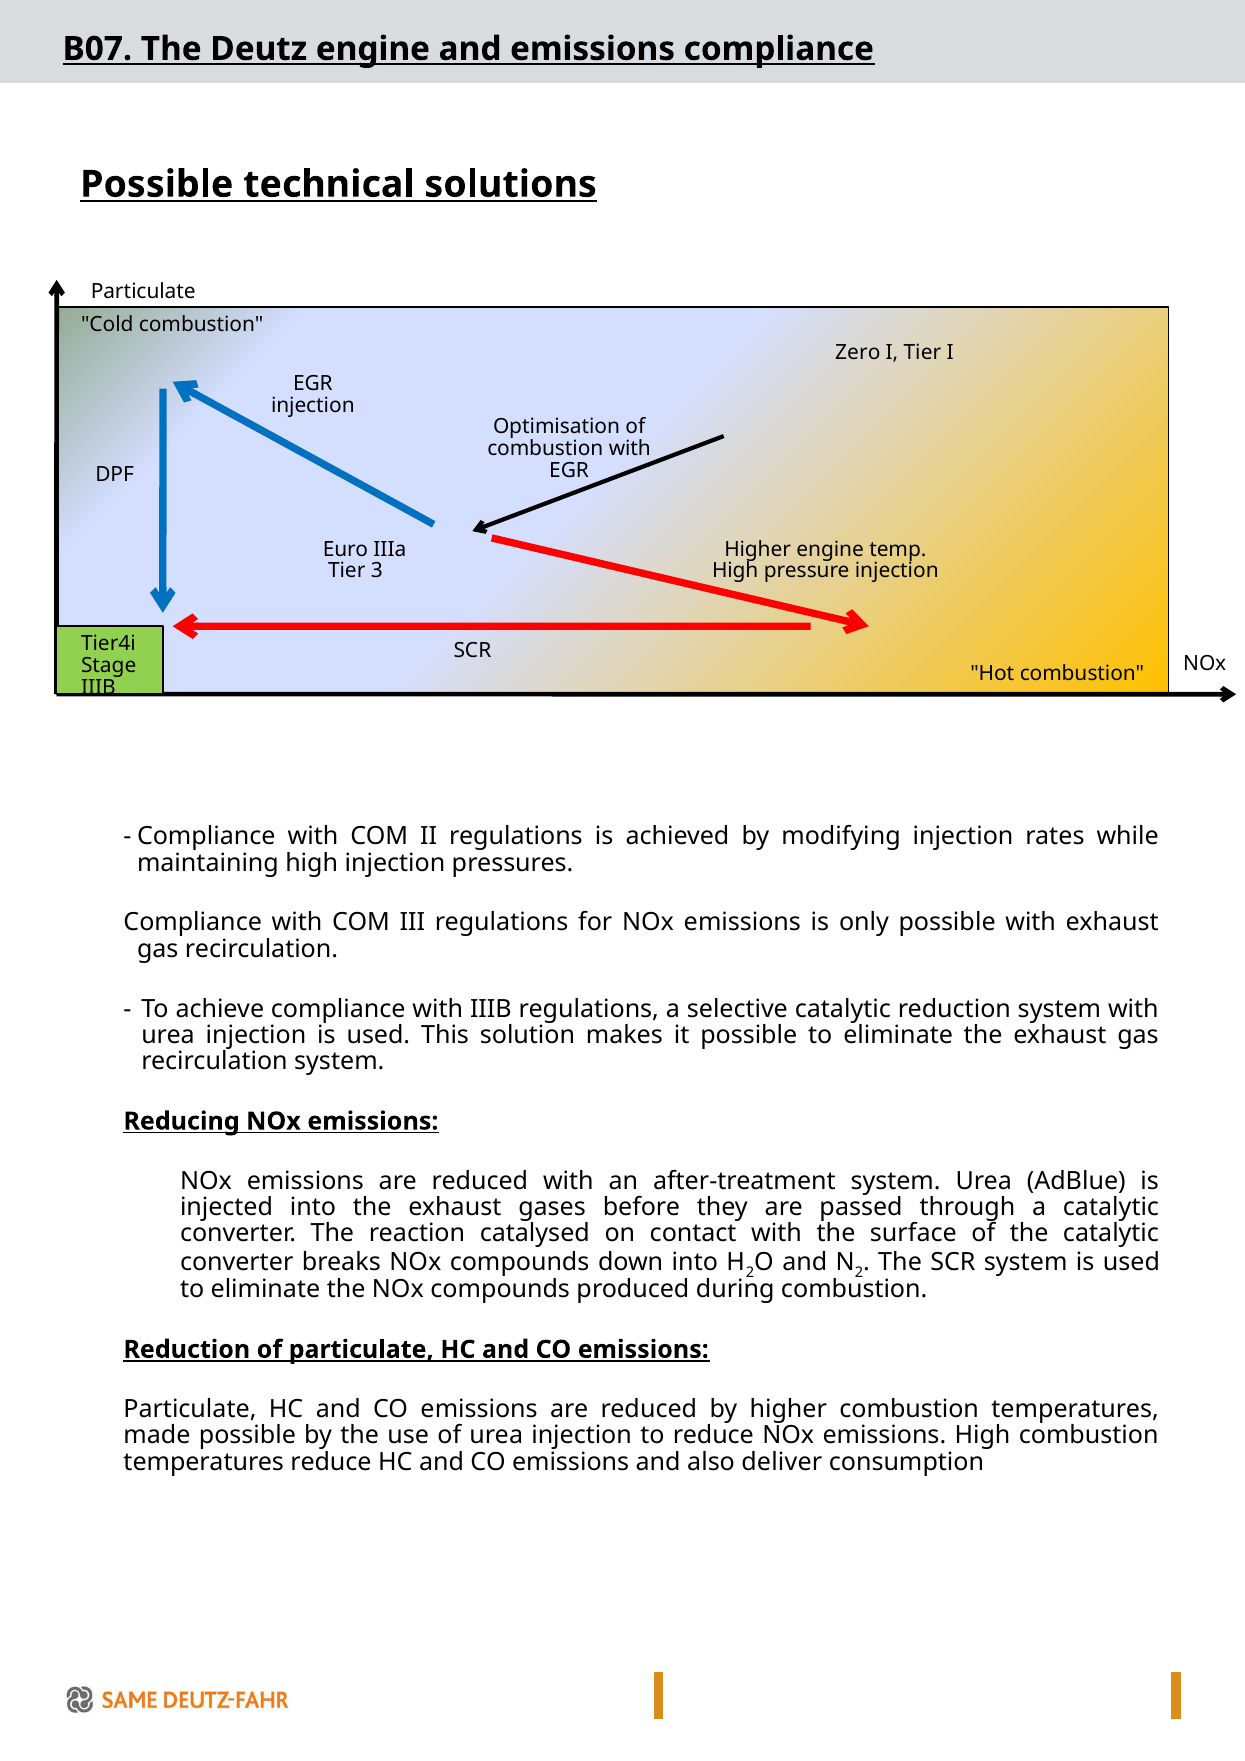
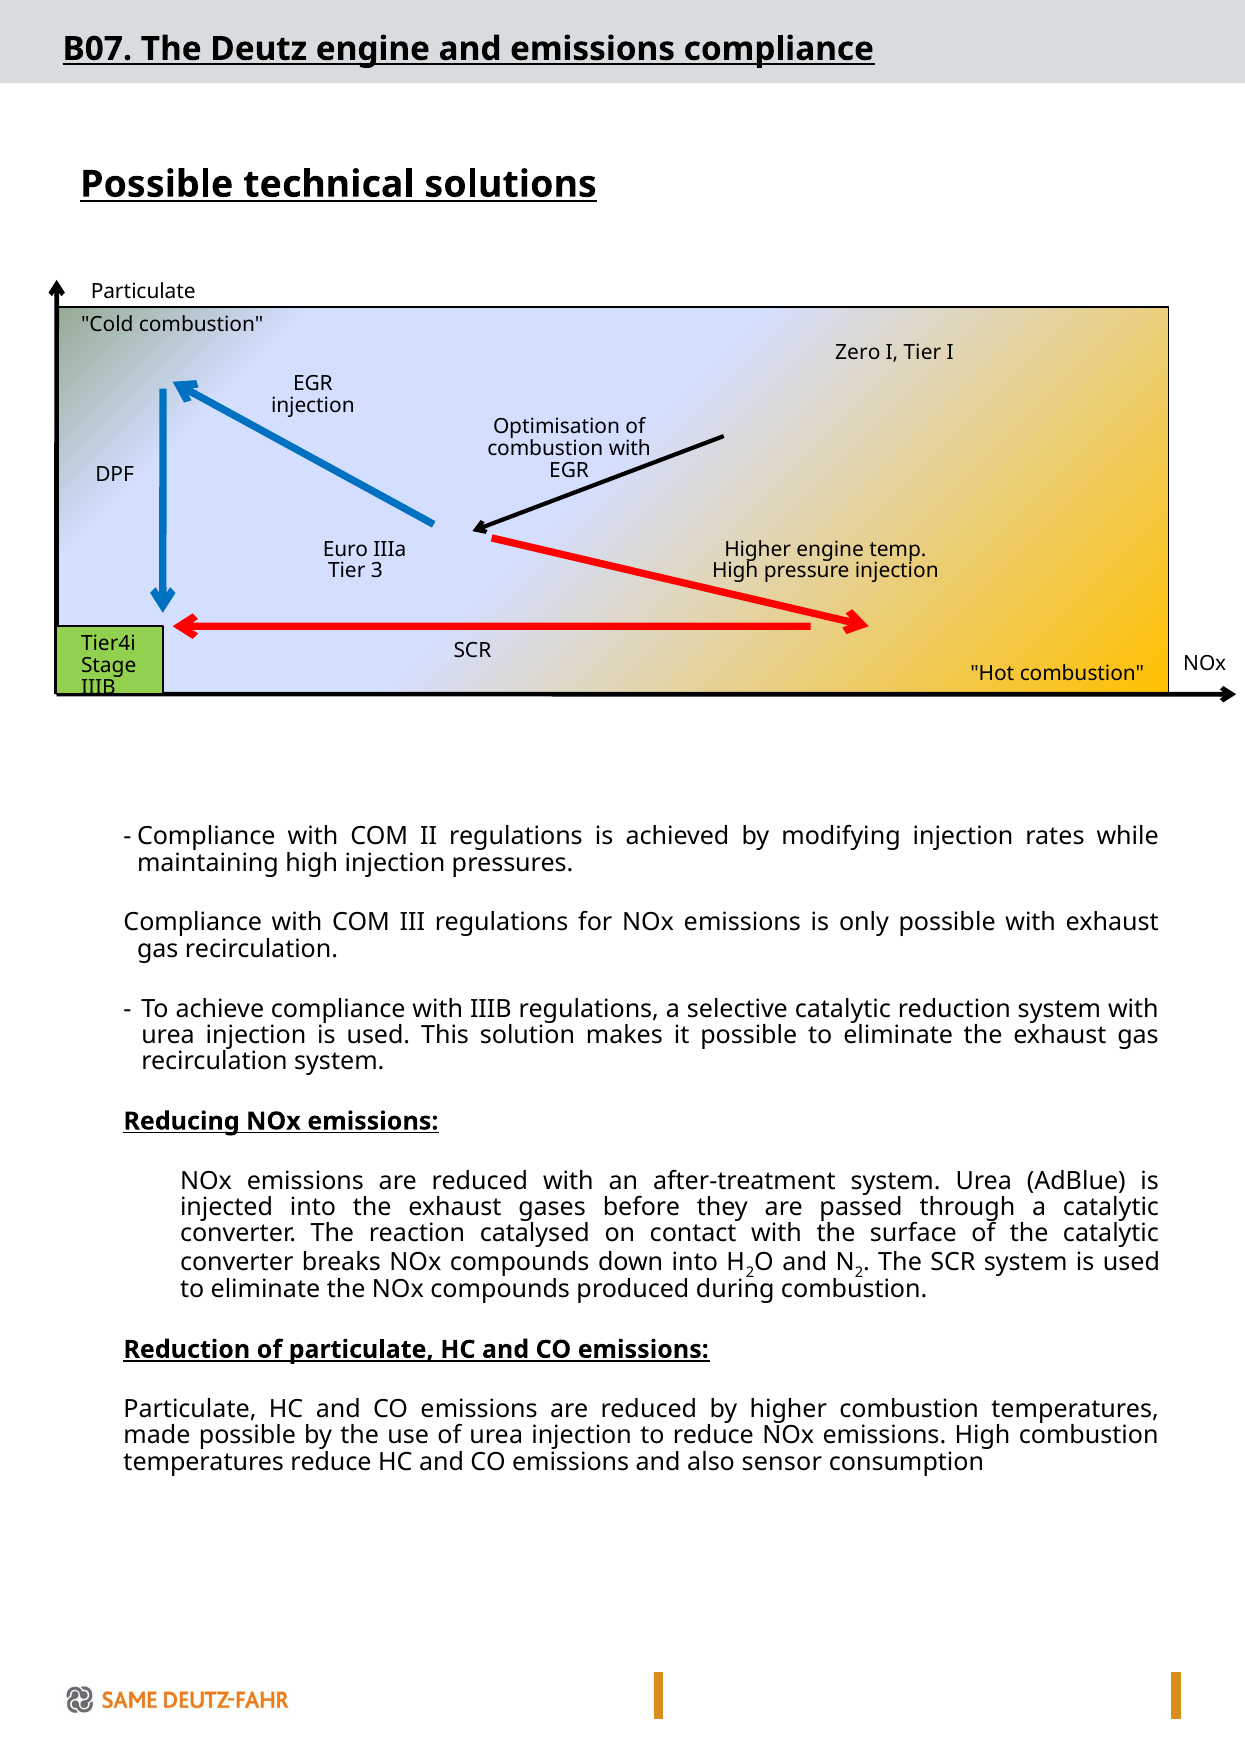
deliver: deliver -> sensor
